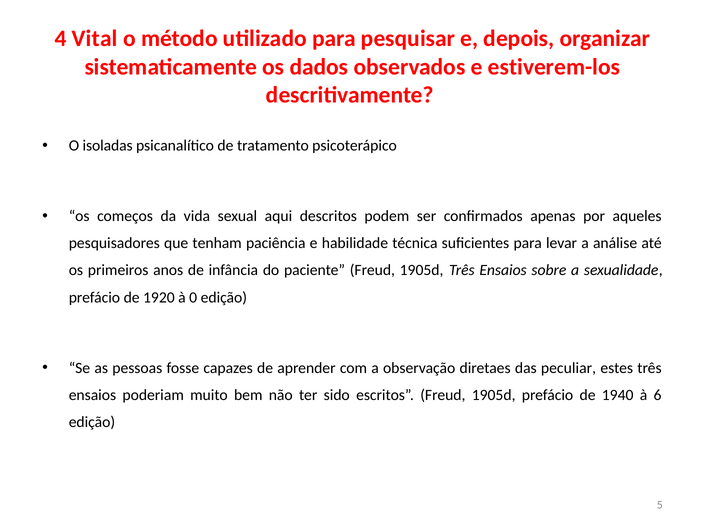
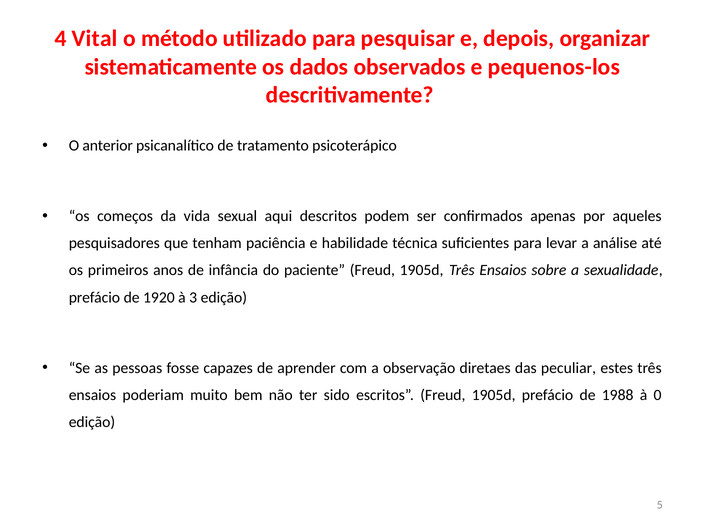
estiverem-los: estiverem-los -> pequenos-los
isoladas: isoladas -> anterior
0: 0 -> 3
1940: 1940 -> 1988
6: 6 -> 0
